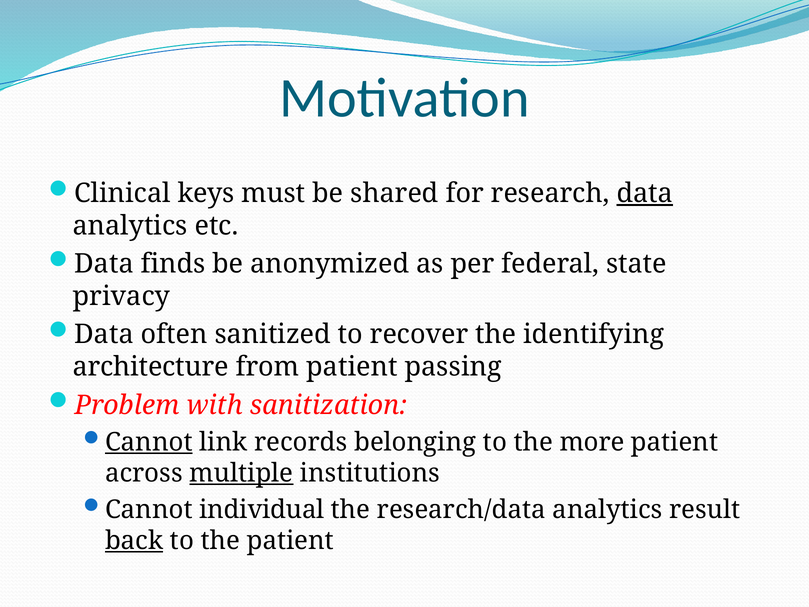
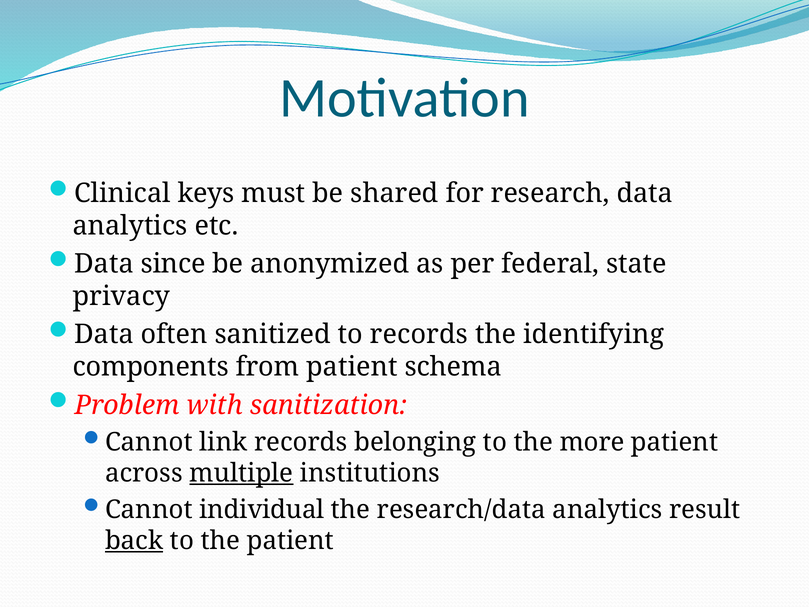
data at (645, 193) underline: present -> none
finds: finds -> since
to recover: recover -> records
architecture: architecture -> components
passing: passing -> schema
Cannot at (149, 442) underline: present -> none
